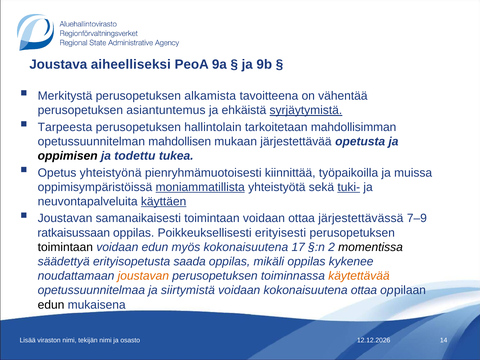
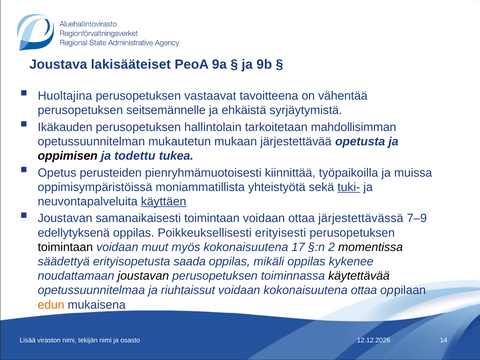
aiheelliseksi: aiheelliseksi -> lakisääteiset
Merkitystä: Merkitystä -> Huoltajina
alkamista: alkamista -> vastaavat
asiantuntemus: asiantuntemus -> seitsemännelle
syrjäytymistä underline: present -> none
Tarpeesta: Tarpeesta -> Ikäkauden
mahdollisen: mahdollisen -> mukautetun
yhteistyönä: yhteistyönä -> perusteiden
moniammatillista underline: present -> none
ratkaisussaan: ratkaisussaan -> edellytyksenä
voidaan edun: edun -> muut
joustavan at (143, 276) colour: orange -> black
käytettävää colour: orange -> black
siirtymistä: siirtymistä -> riuhtaissut
edun at (51, 305) colour: black -> orange
